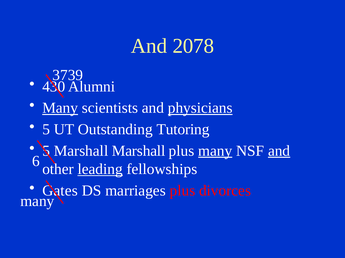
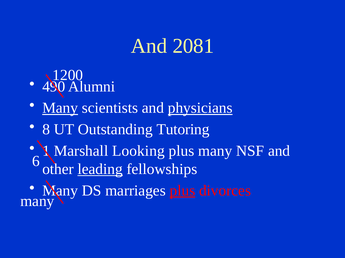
2078: 2078 -> 2081
3739: 3739 -> 1200
430: 430 -> 490
5 at (46, 130): 5 -> 8
5 at (46, 151): 5 -> 1
Marshall Marshall: Marshall -> Looking
many at (215, 151) underline: present -> none
and at (279, 151) underline: present -> none
Gates at (60, 191): Gates -> Many
plus at (182, 191) underline: none -> present
